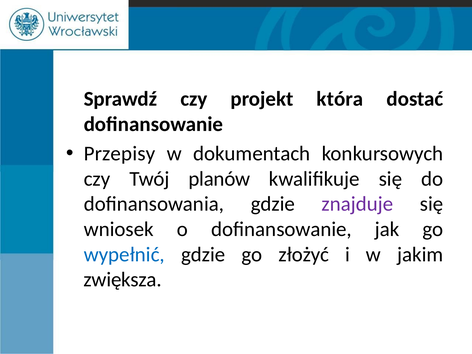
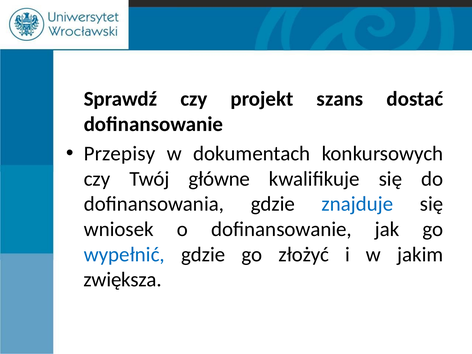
która: która -> szans
planów: planów -> główne
znajduje colour: purple -> blue
